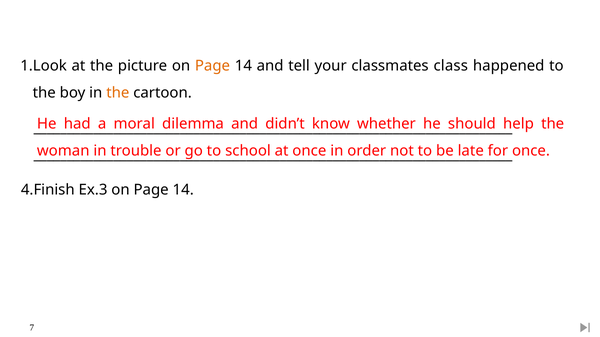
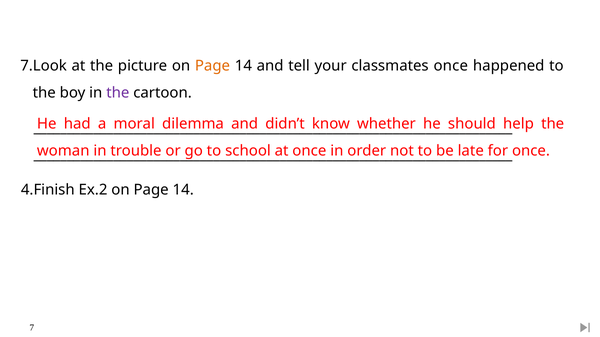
1.Look: 1.Look -> 7.Look
classmates class: class -> once
the at (118, 93) colour: orange -> purple
Ex.3: Ex.3 -> Ex.2
